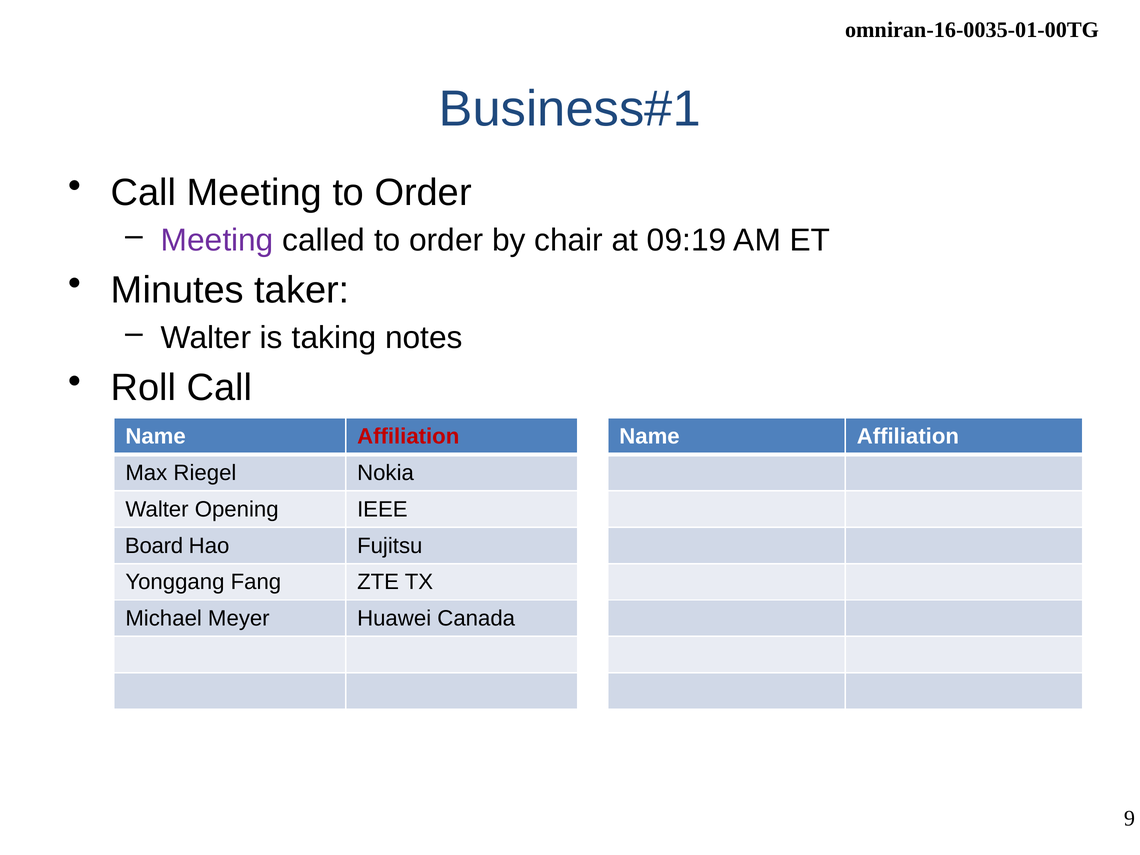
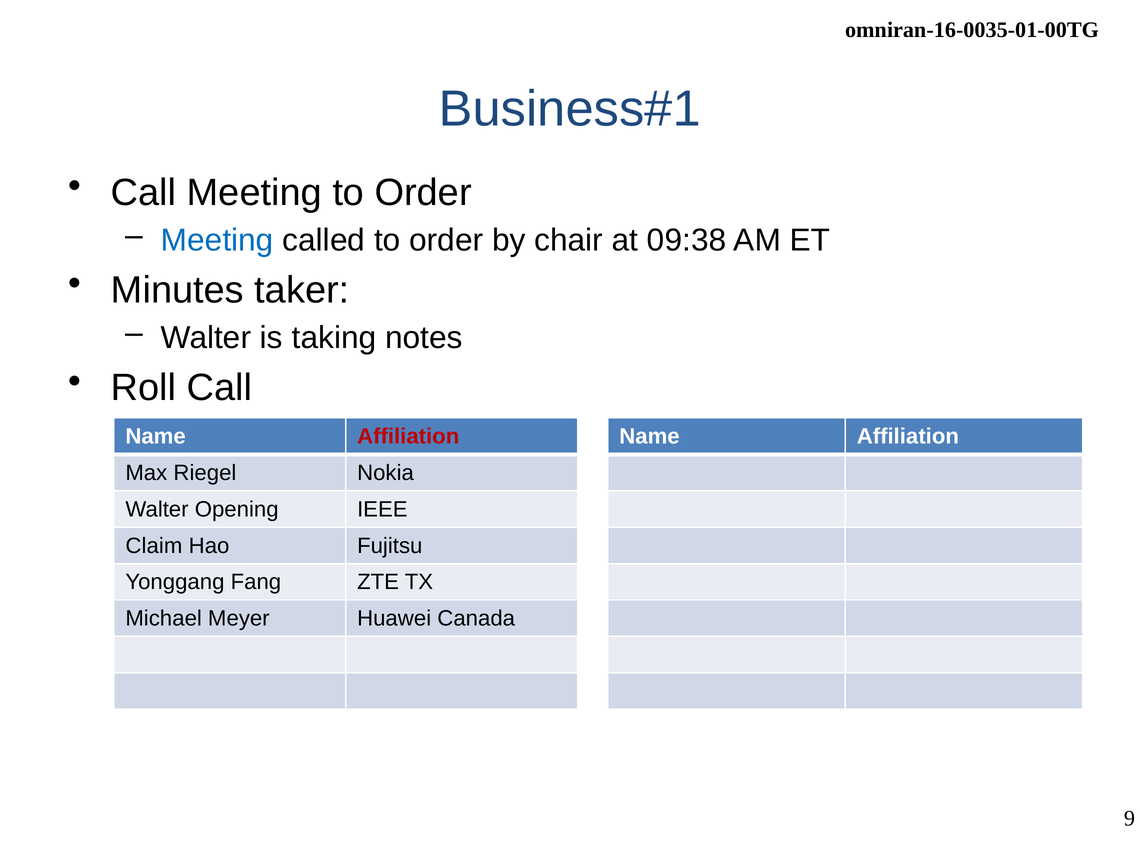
Meeting at (217, 240) colour: purple -> blue
09:19: 09:19 -> 09:38
Board: Board -> Claim
